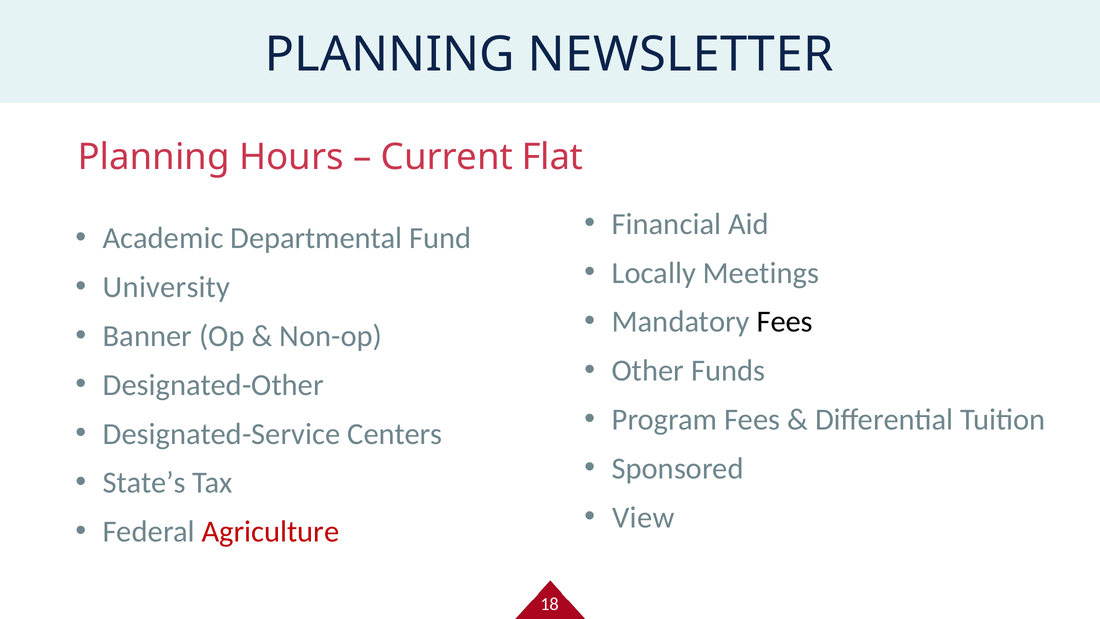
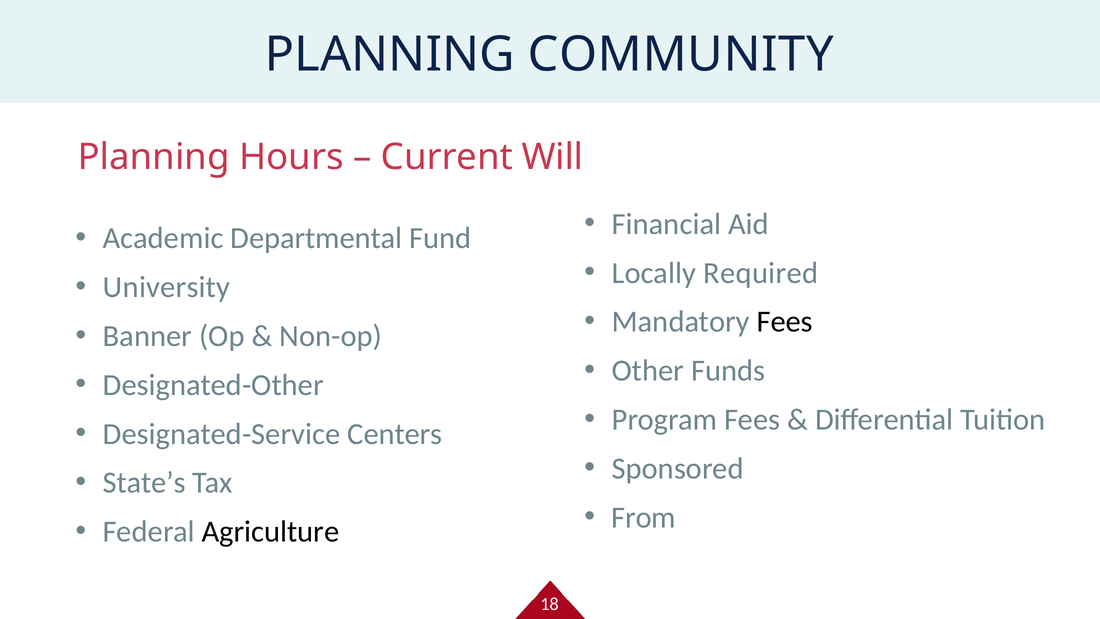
NEWSLETTER: NEWSLETTER -> COMMUNITY
Flat: Flat -> Will
Meetings: Meetings -> Required
View: View -> From
Agriculture colour: red -> black
